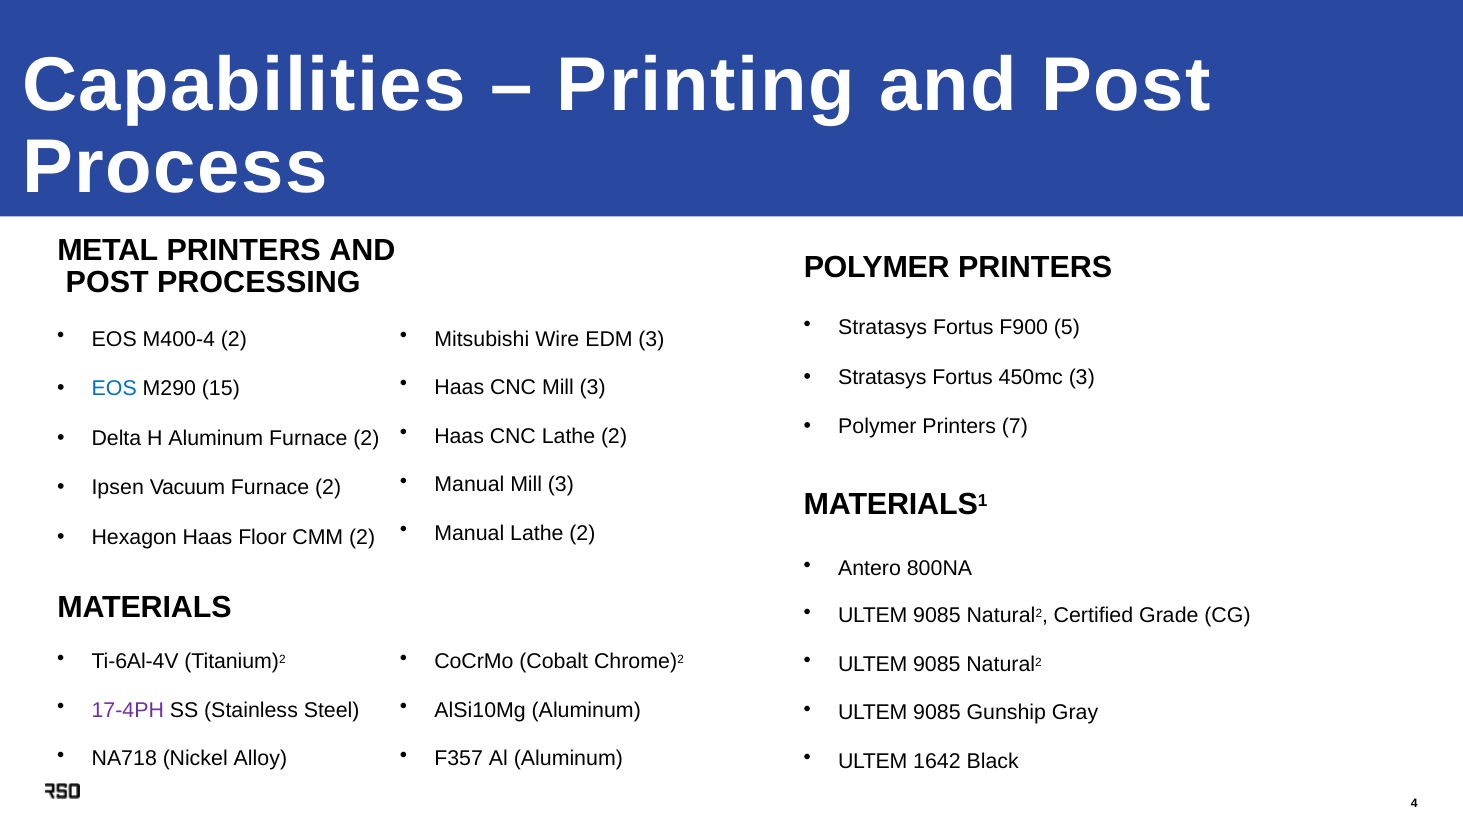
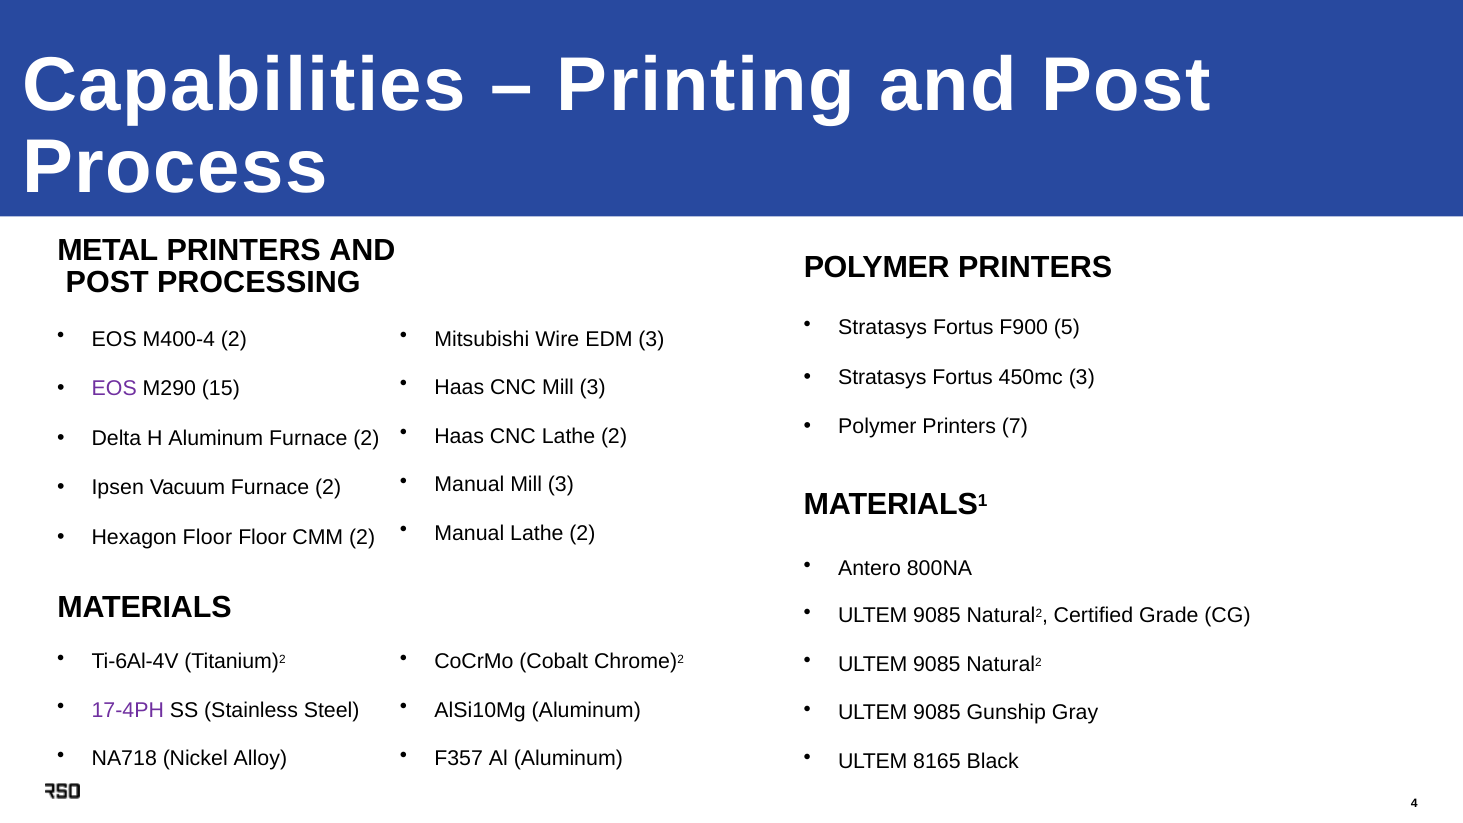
EOS at (114, 388) colour: blue -> purple
Hexagon Haas: Haas -> Floor
1642: 1642 -> 8165
